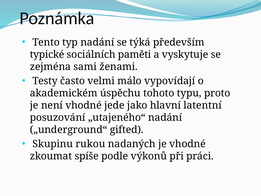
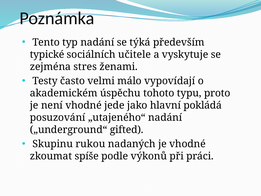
paměti: paměti -> učitele
sami: sami -> stres
latentní: latentní -> pokládá
